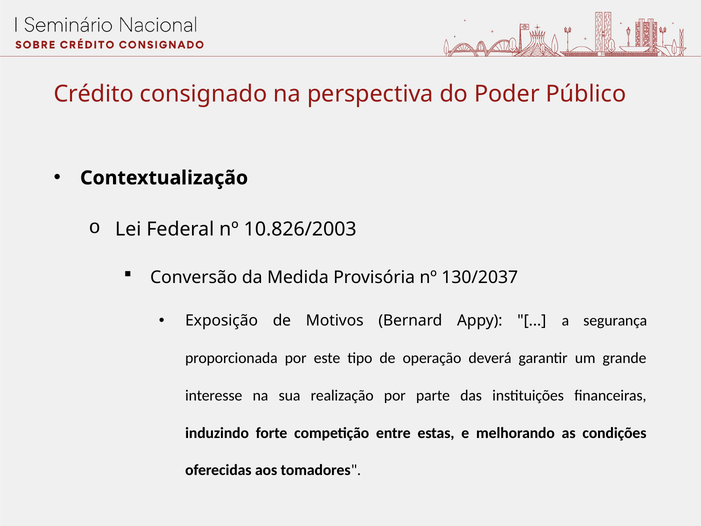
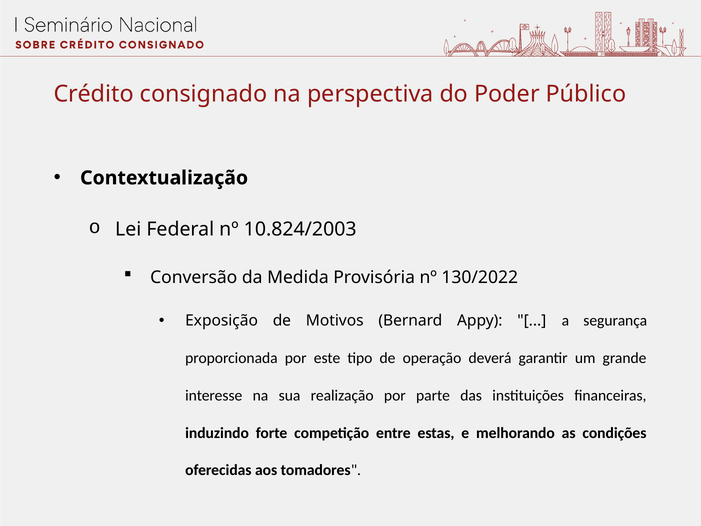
10.826/2003: 10.826/2003 -> 10.824/2003
130/2037: 130/2037 -> 130/2022
